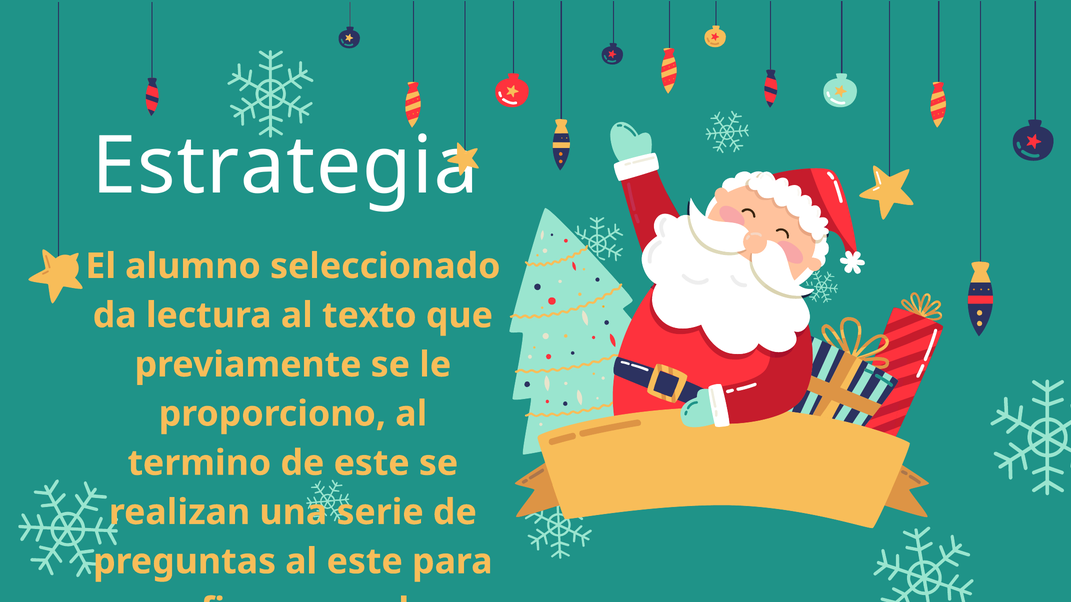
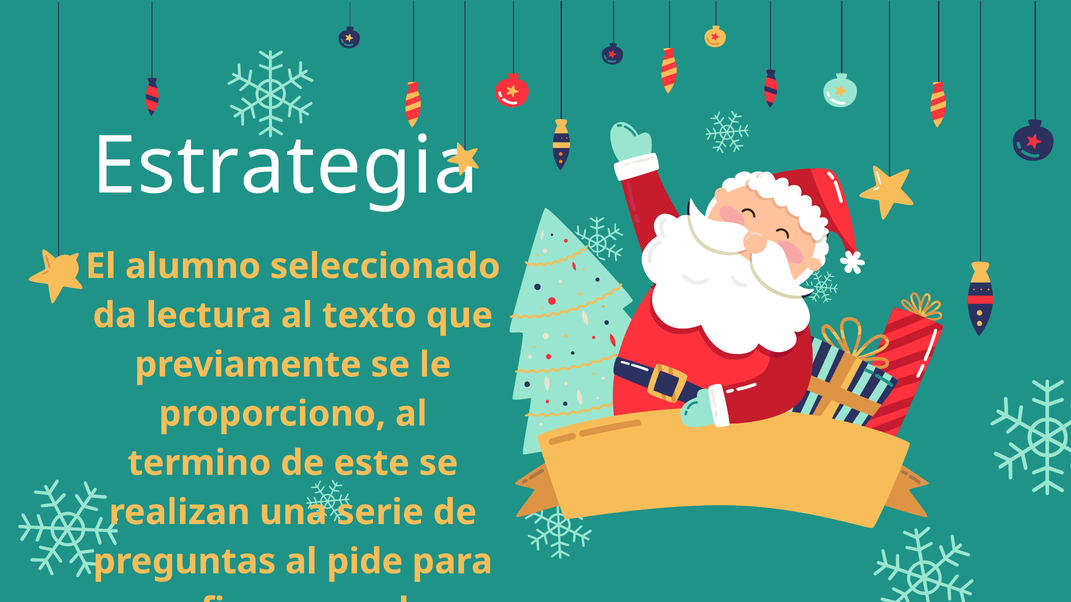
al este: este -> pide
